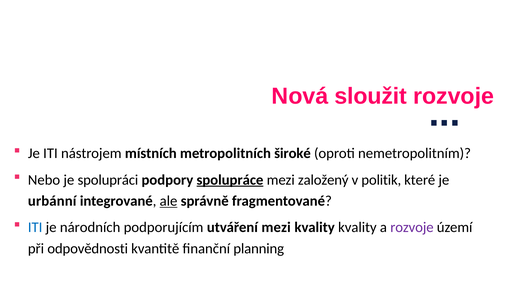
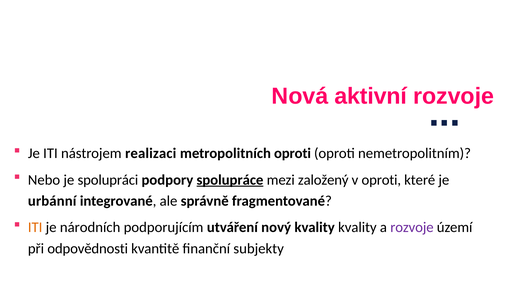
sloužit: sloužit -> aktivní
místních: místních -> realizaci
metropolitních široké: široké -> oproti
v politik: politik -> oproti
ale underline: present -> none
ITI at (35, 227) colour: blue -> orange
utváření mezi: mezi -> nový
planning: planning -> subjekty
